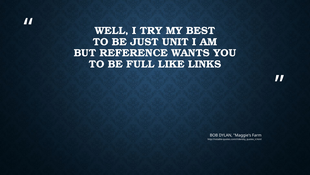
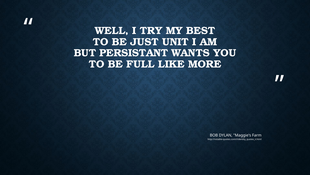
REFERENCE: REFERENCE -> PERSISTANT
LINKS: LINKS -> MORE
